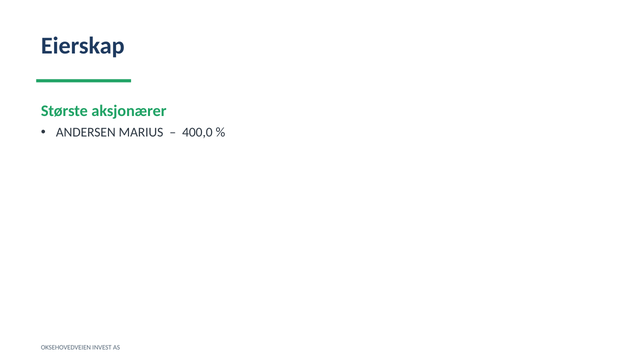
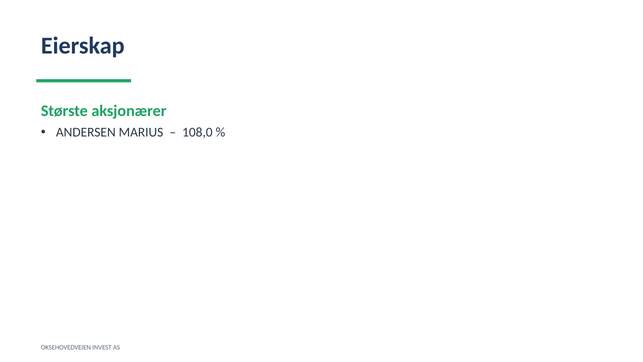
400,0: 400,0 -> 108,0
